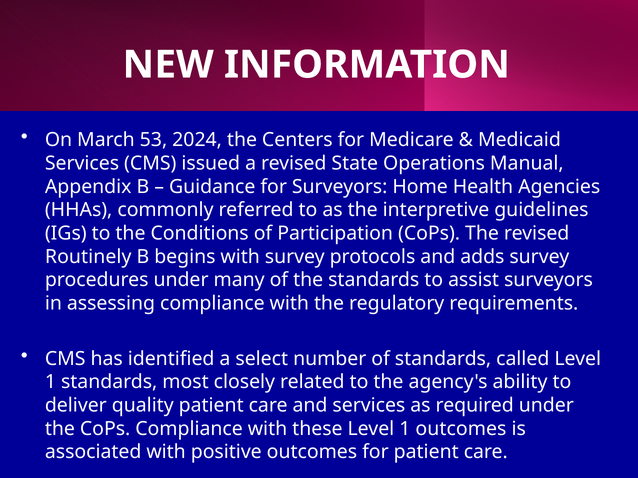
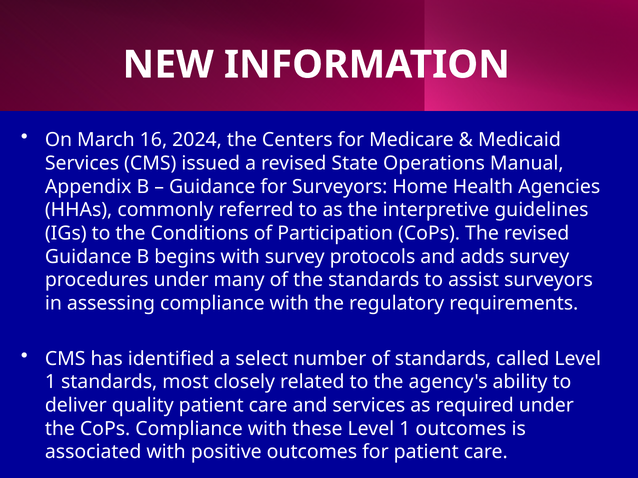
53: 53 -> 16
Routinely at (88, 257): Routinely -> Guidance
